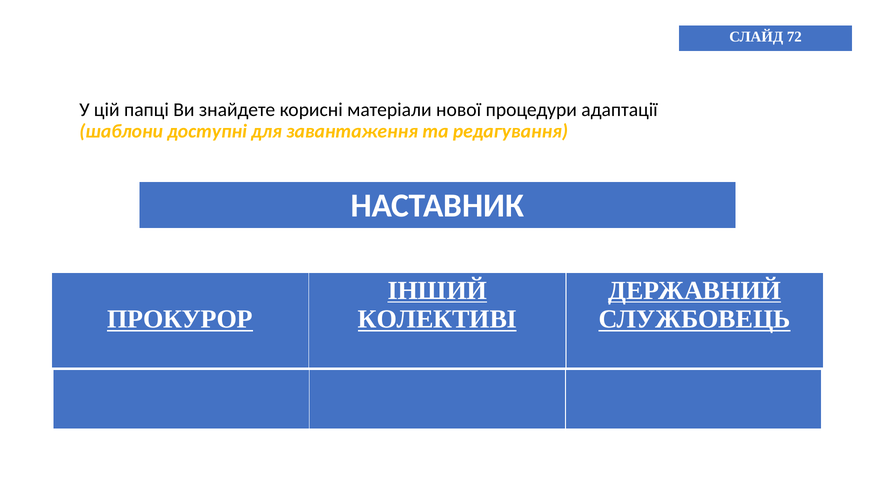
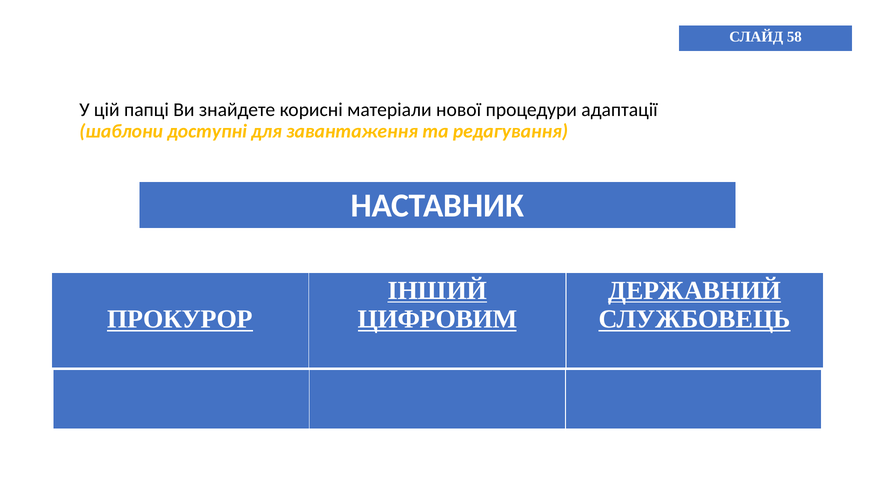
72: 72 -> 58
КОЛЕКТИВІ: КОЛЕКТИВІ -> ЦИФРОВИМ
